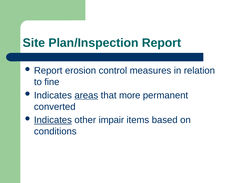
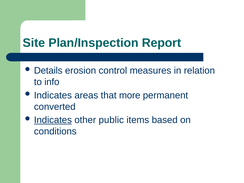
Report at (48, 71): Report -> Details
fine: fine -> info
areas underline: present -> none
impair: impair -> public
